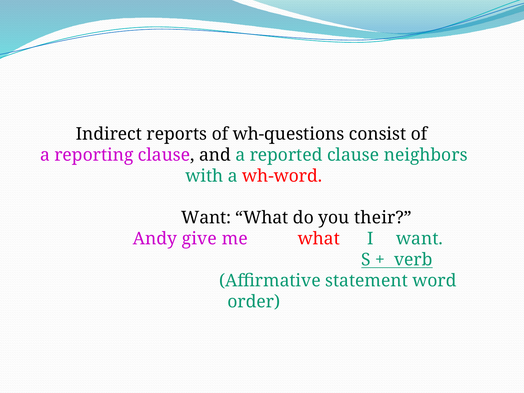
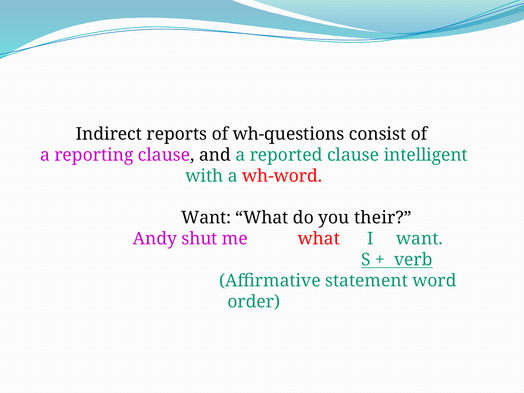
neighbors: neighbors -> intelligent
give: give -> shut
